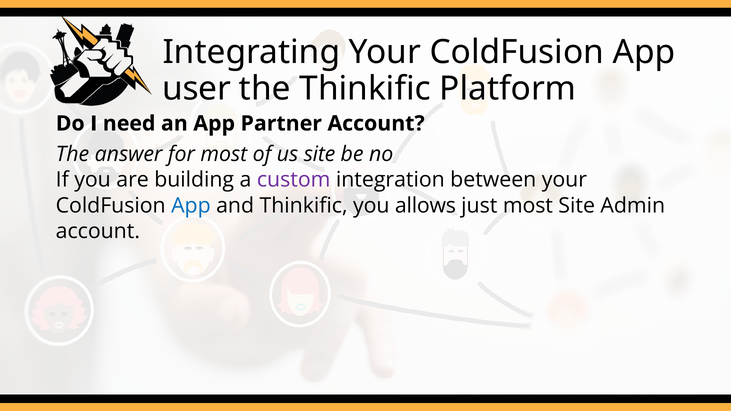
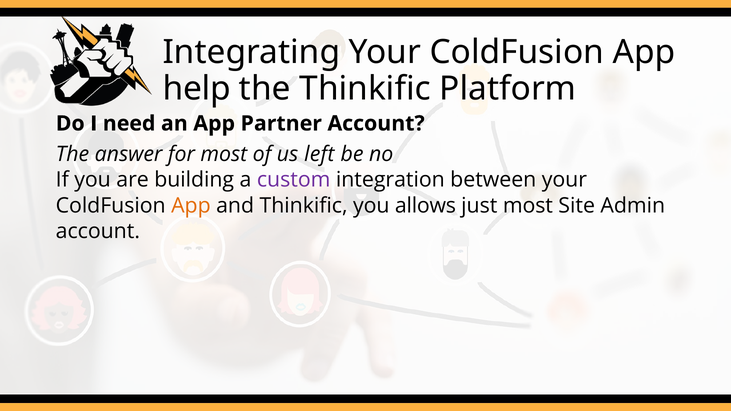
user: user -> help
us site: site -> left
App at (191, 206) colour: blue -> orange
